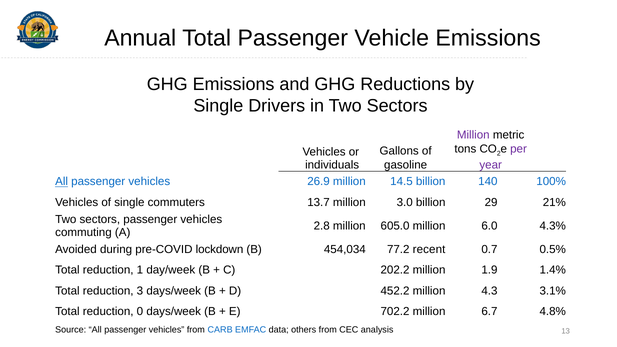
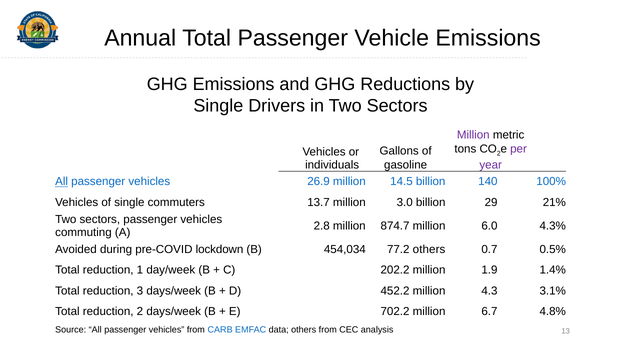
605.0: 605.0 -> 874.7
77.2 recent: recent -> others
reduction 0: 0 -> 2
